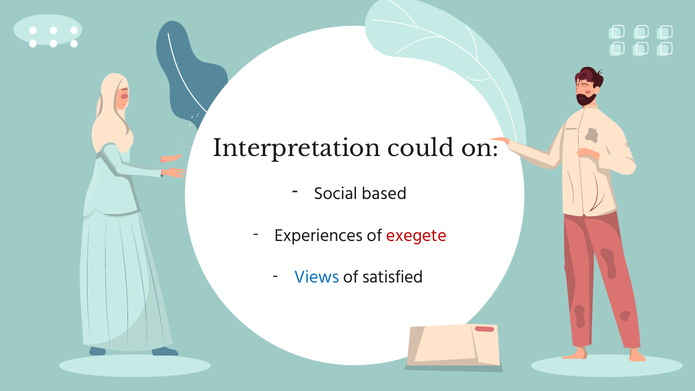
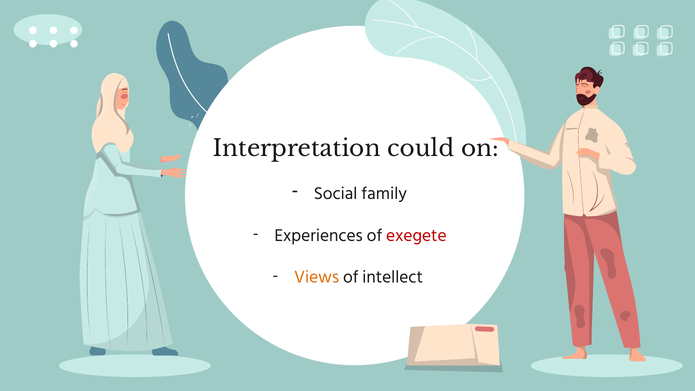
based: based -> family
Views colour: blue -> orange
satisfied: satisfied -> intellect
